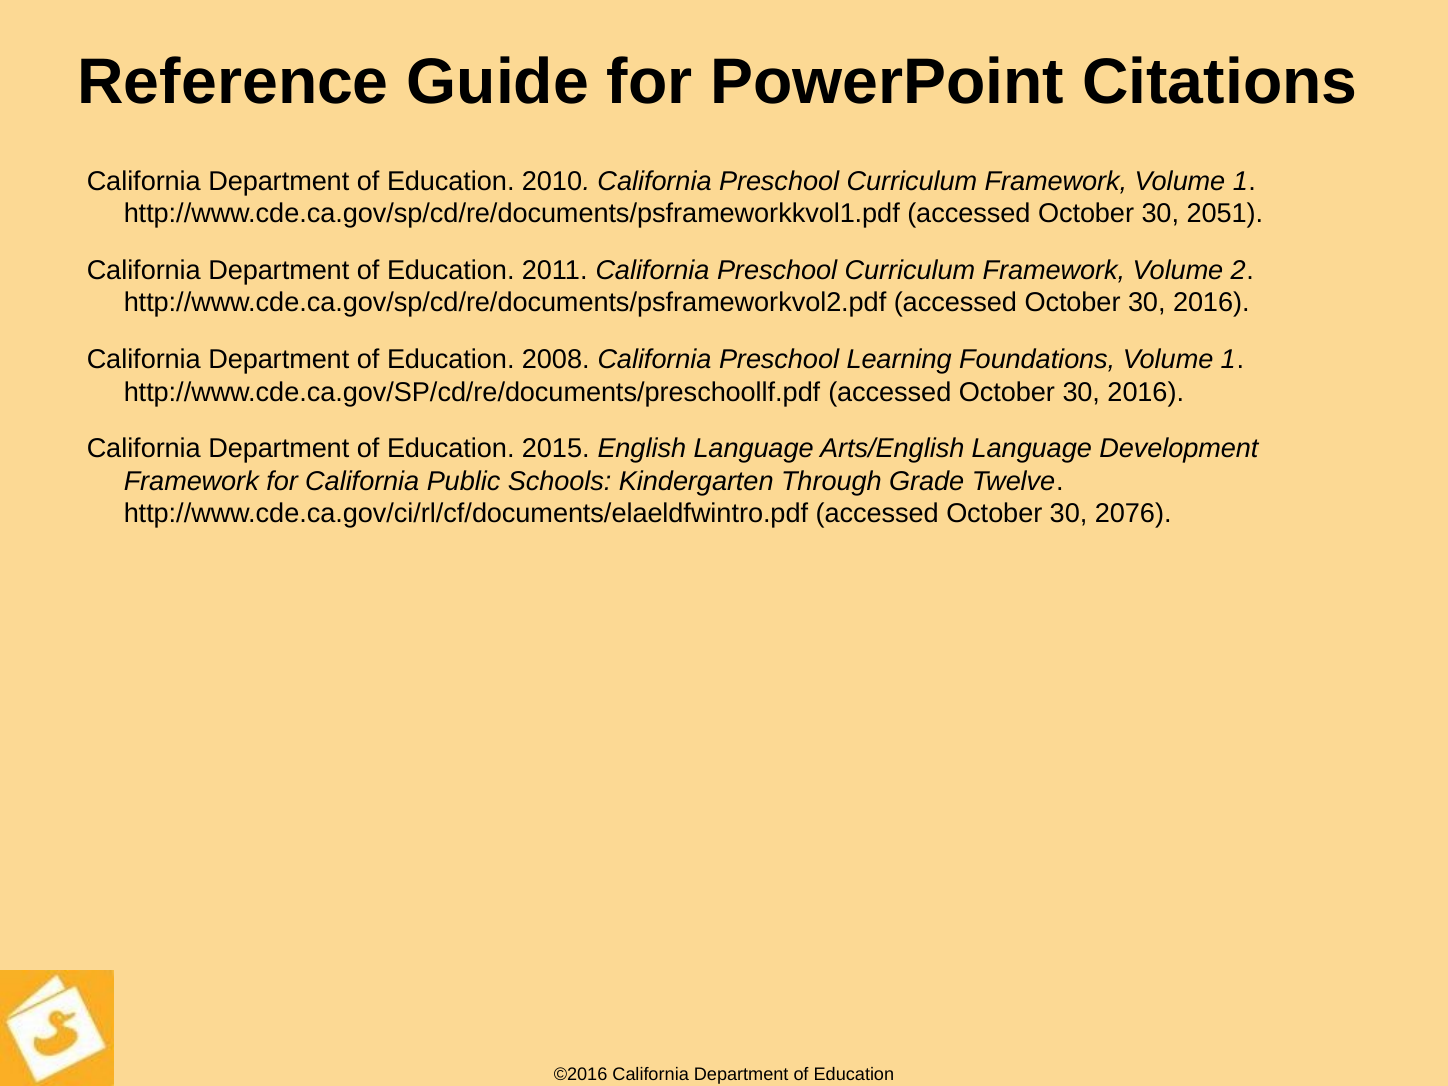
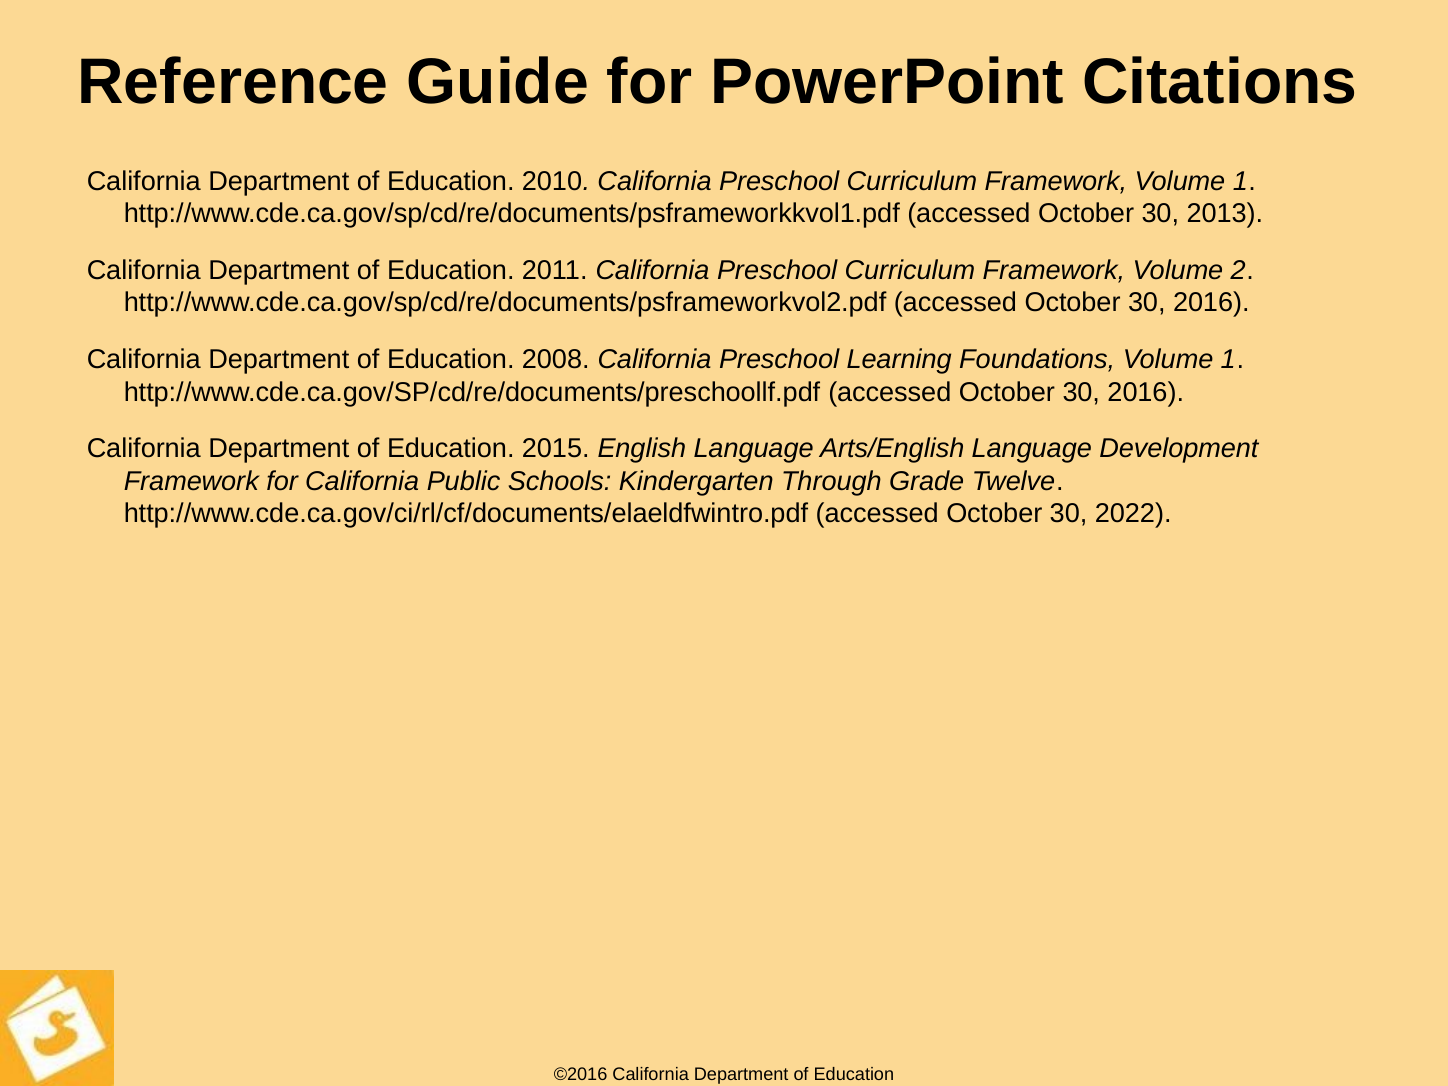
2051: 2051 -> 2013
2076: 2076 -> 2022
